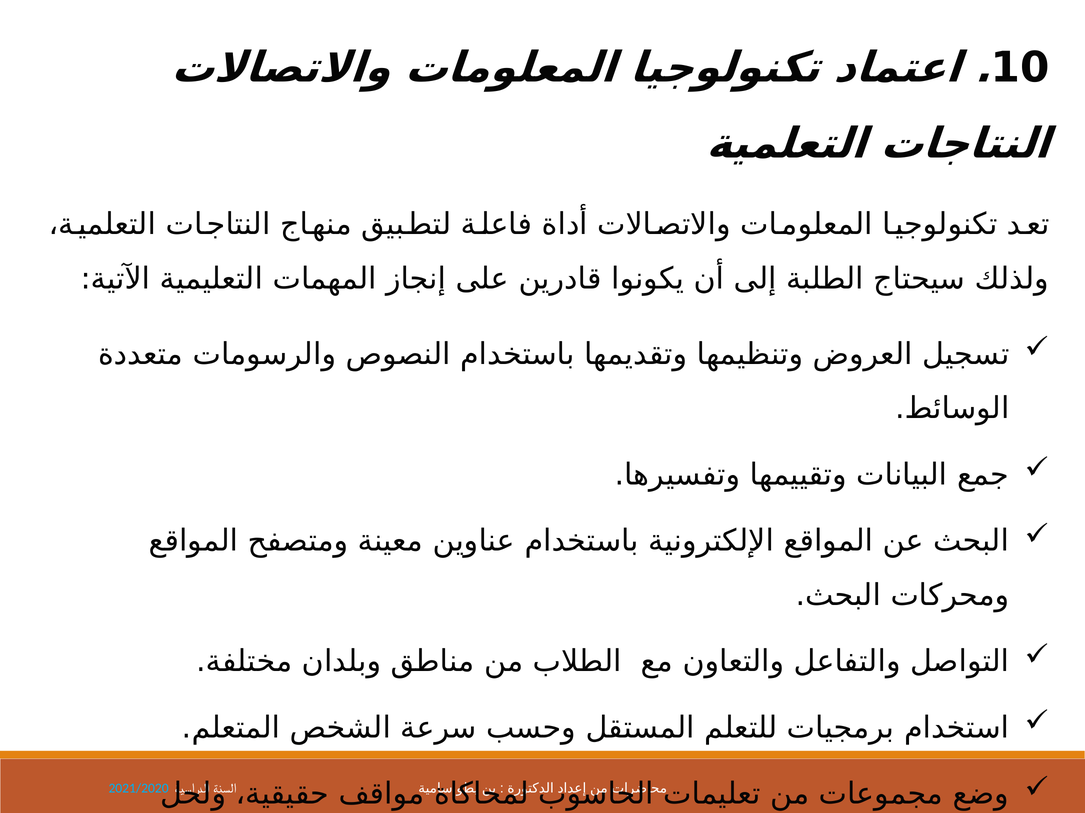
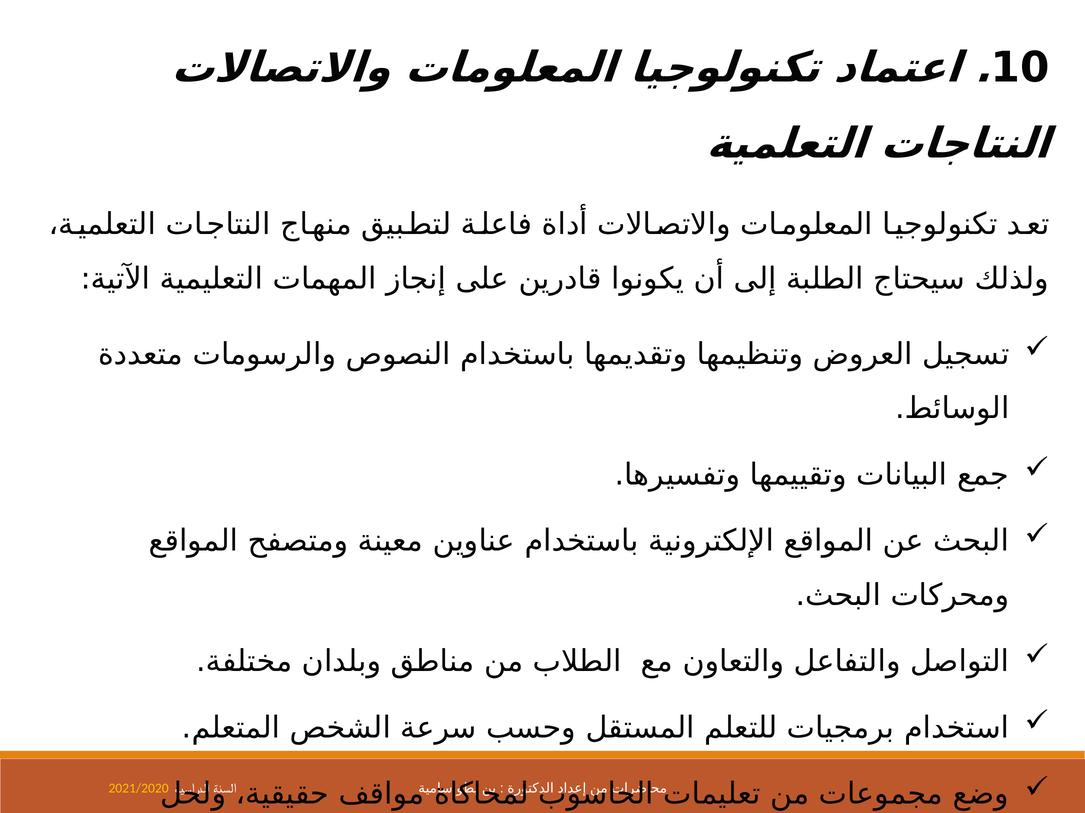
2021/2020 colour: light blue -> yellow
